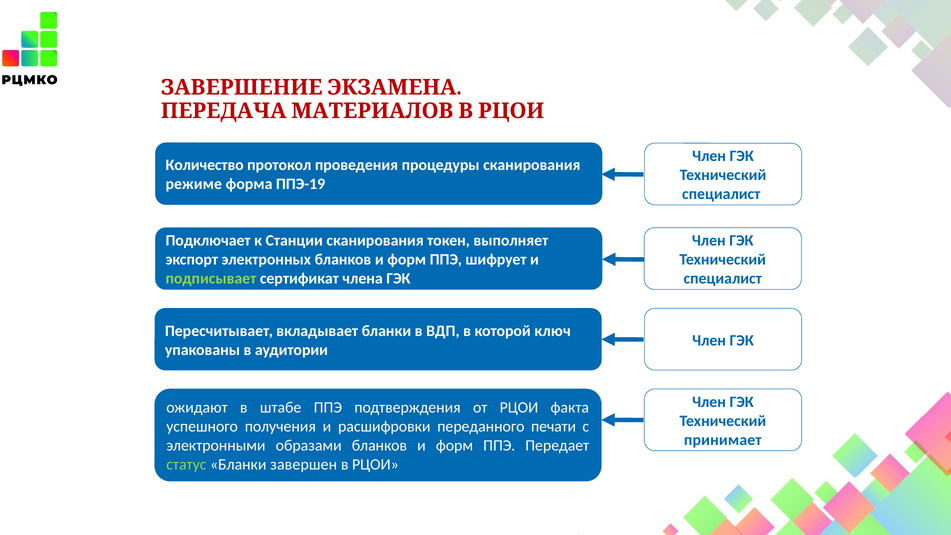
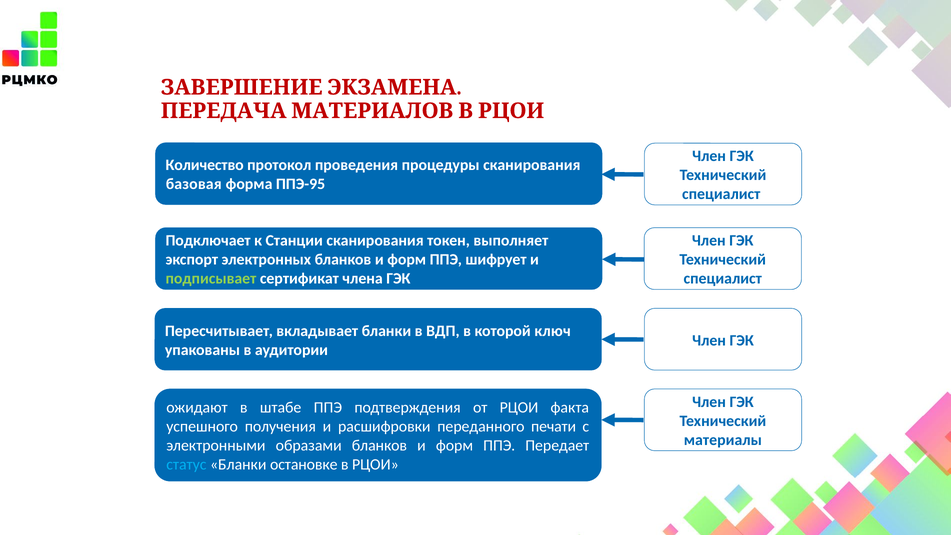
режиме: режиме -> базовая
ППЭ-19: ППЭ-19 -> ППЭ-95
принимает: принимает -> материалы
статус colour: light green -> light blue
завершен: завершен -> остановке
